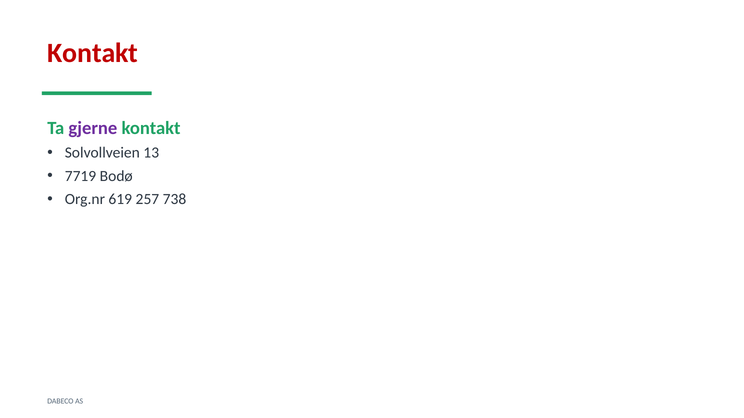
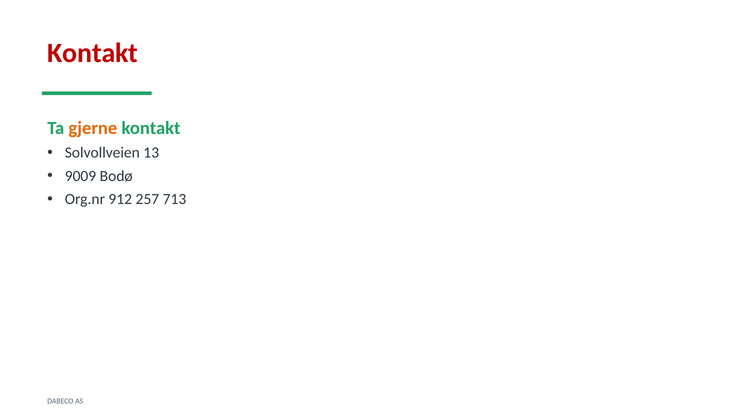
gjerne colour: purple -> orange
7719: 7719 -> 9009
619: 619 -> 912
738: 738 -> 713
